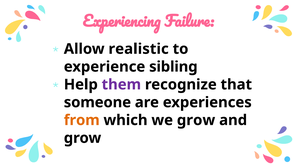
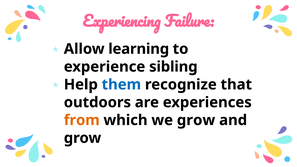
realistic: realistic -> learning
them colour: purple -> blue
someone: someone -> outdoors
